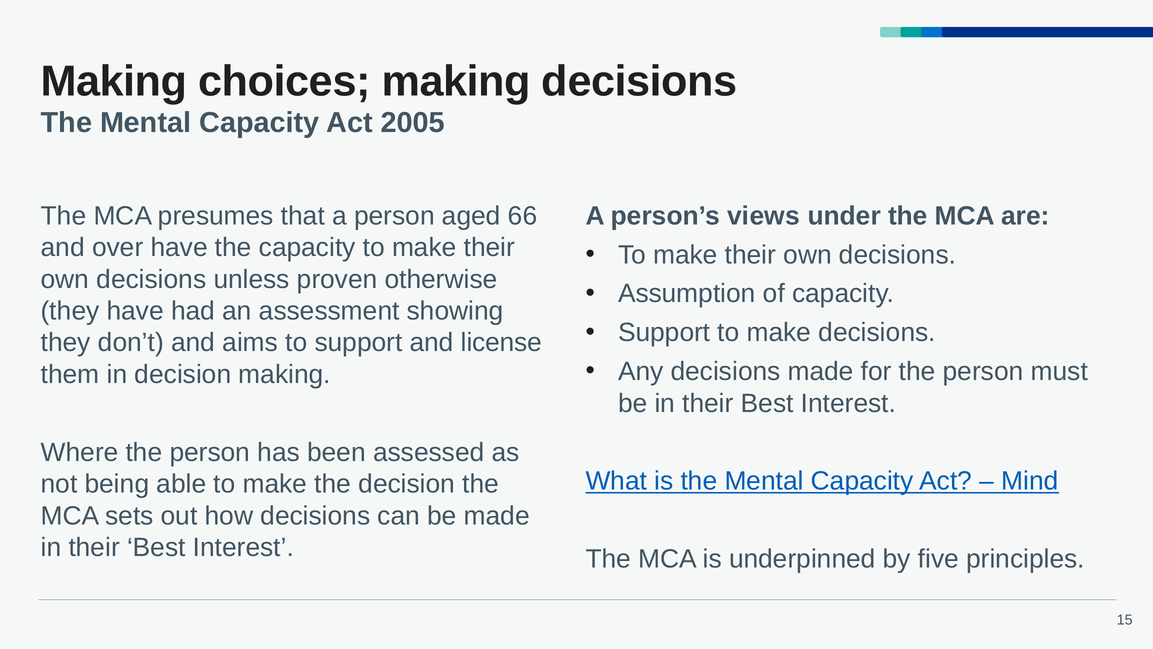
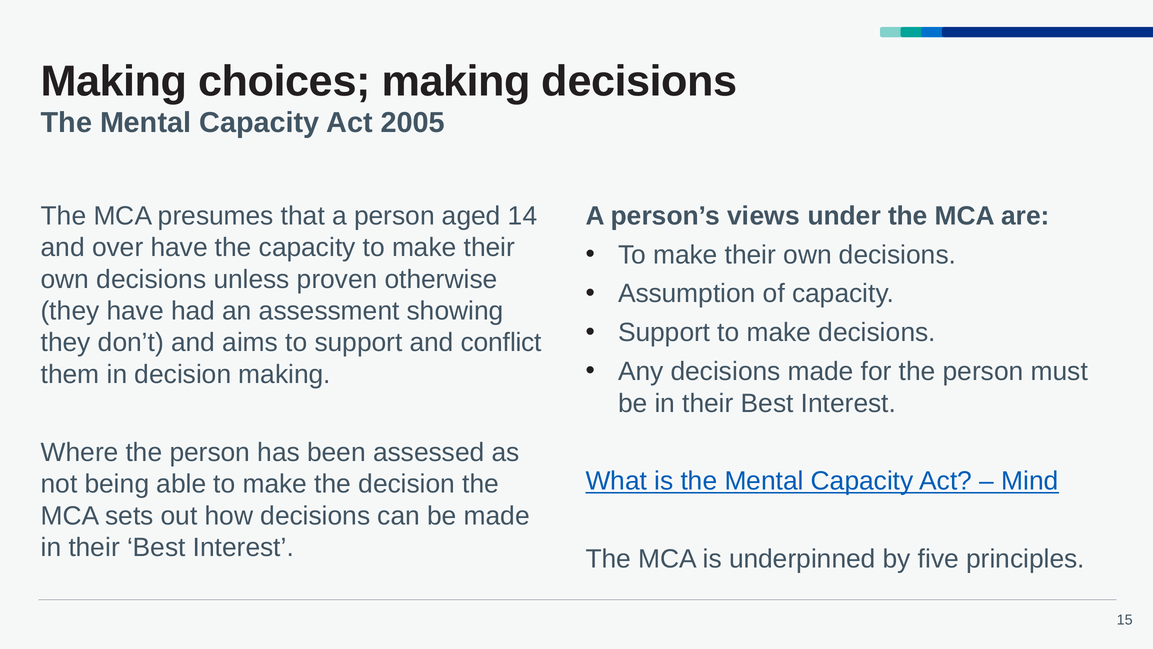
66: 66 -> 14
license: license -> conflict
